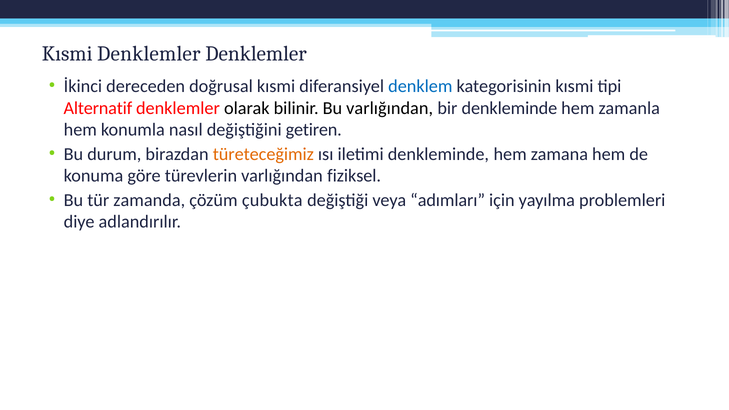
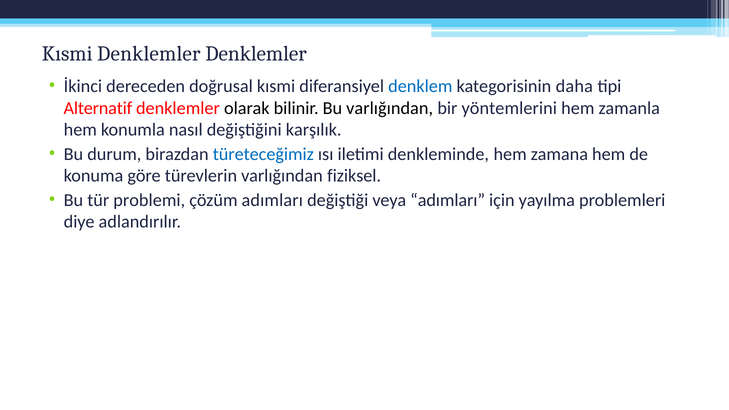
kategorisinin kısmi: kısmi -> daha
bir denkleminde: denkleminde -> yöntemlerini
getiren: getiren -> karşılık
türeteceğimiz colour: orange -> blue
zamanda: zamanda -> problemi
çözüm çubukta: çubukta -> adımları
